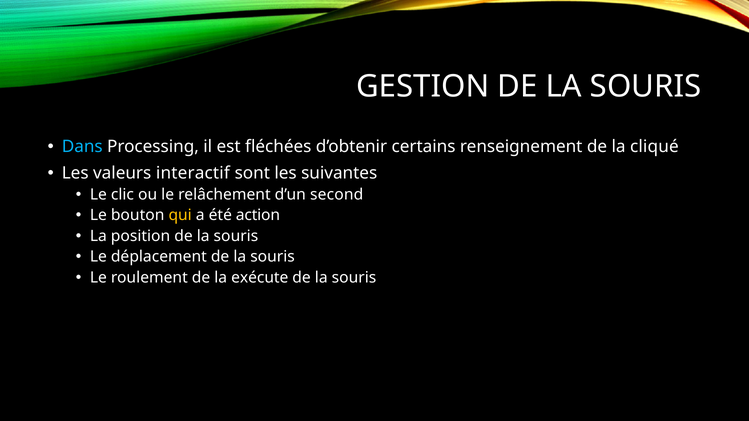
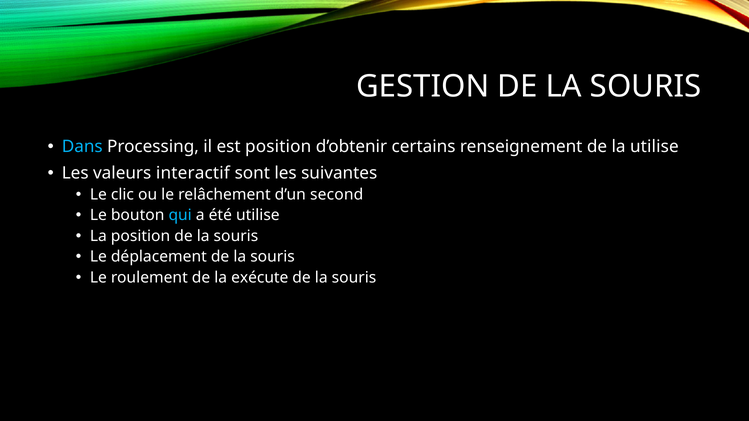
est fléchées: fléchées -> position
la cliqué: cliqué -> utilise
qui colour: yellow -> light blue
été action: action -> utilise
